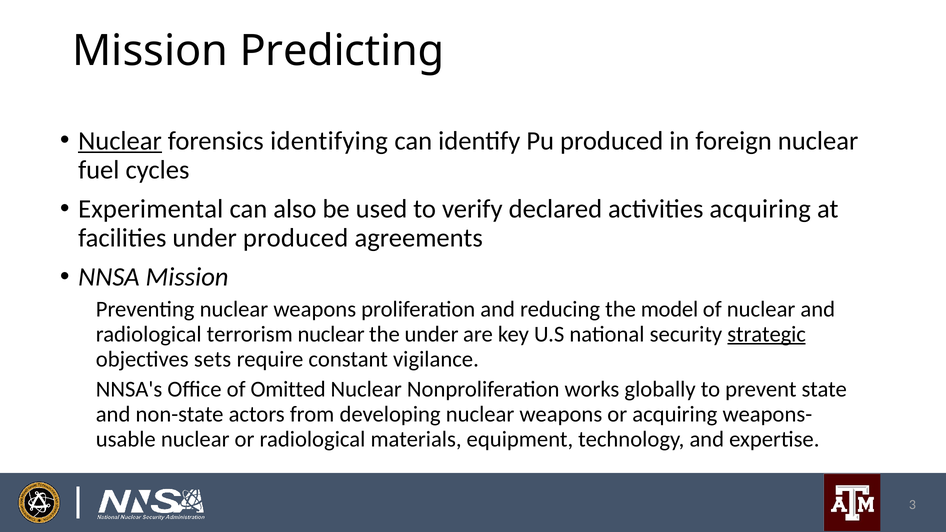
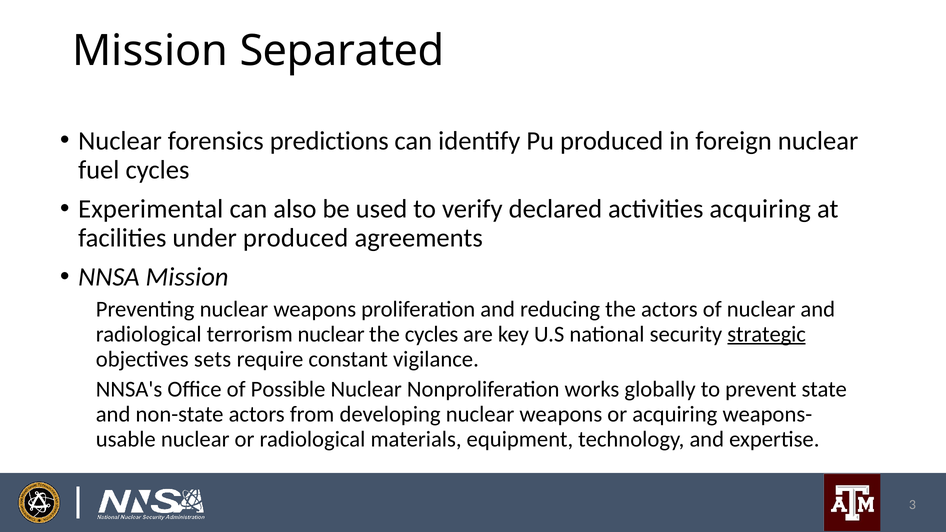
Predicting: Predicting -> Separated
Nuclear at (120, 141) underline: present -> none
identifying: identifying -> predictions
the model: model -> actors
the under: under -> cycles
Omitted: Omitted -> Possible
